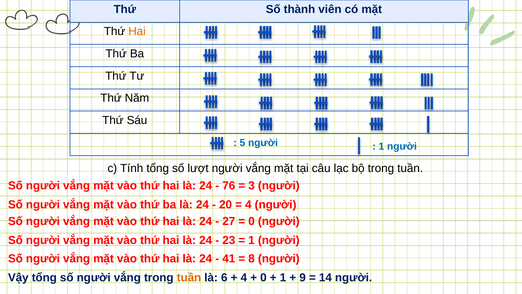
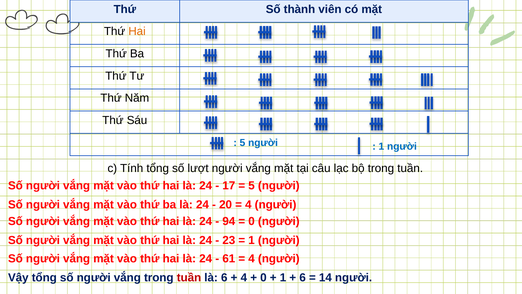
76: 76 -> 17
3 at (252, 185): 3 -> 5
27: 27 -> 94
41: 41 -> 61
8 at (252, 258): 8 -> 4
tuần at (189, 277) colour: orange -> red
9 at (303, 277): 9 -> 6
